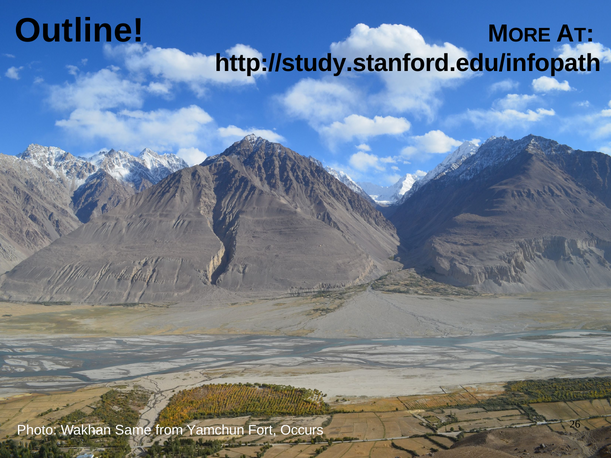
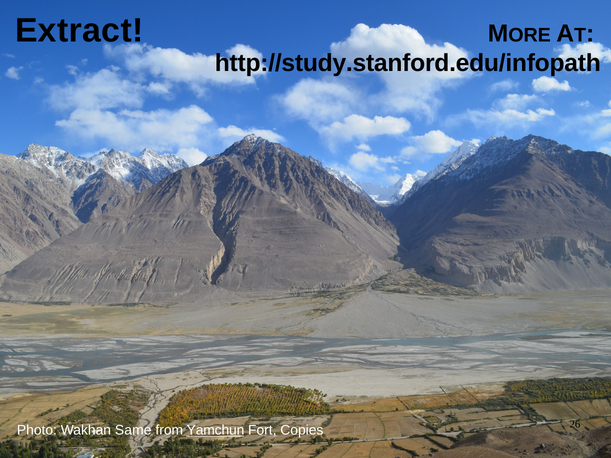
Outline: Outline -> Extract
Yamchun underline: none -> present
Occurs: Occurs -> Copies
